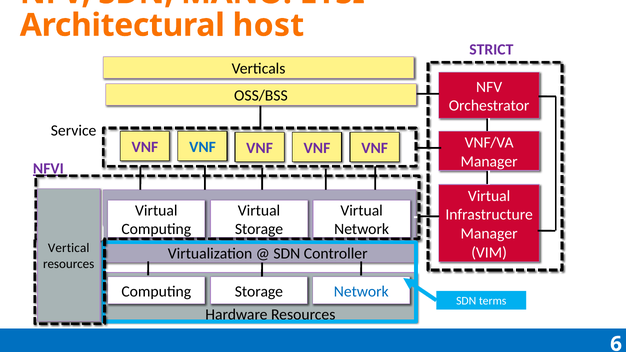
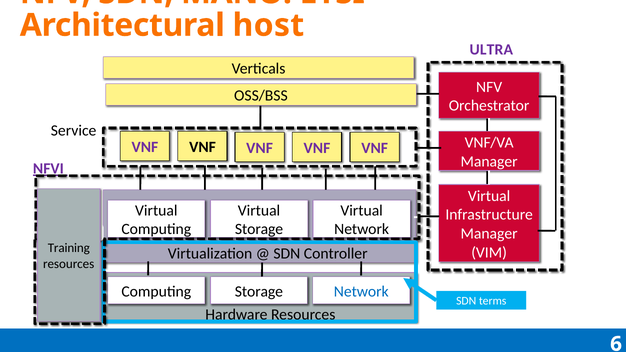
STRICT: STRICT -> ULTRA
VNF at (202, 147) colour: blue -> black
Vertical: Vertical -> Training
